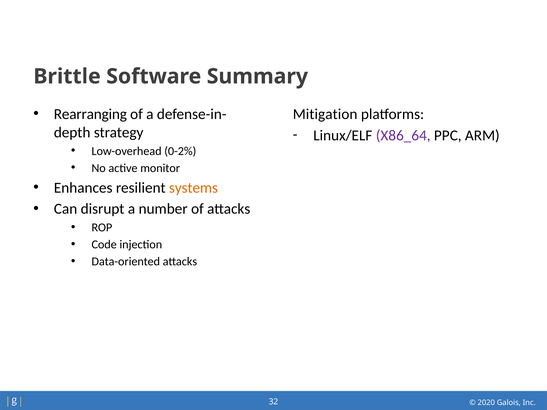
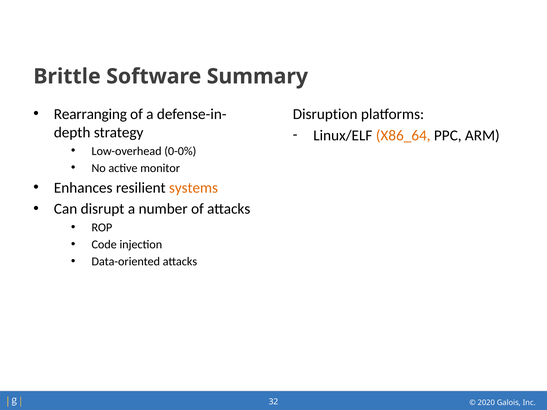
Mitigation: Mitigation -> Disruption
X86_64 colour: purple -> orange
0-2%: 0-2% -> 0-0%
